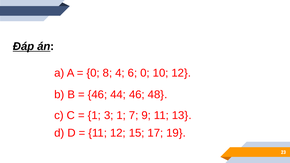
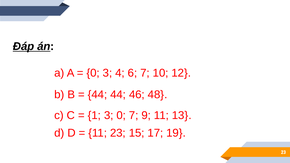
0 8: 8 -> 3
6 0: 0 -> 7
46 at (97, 95): 46 -> 44
3 1: 1 -> 0
11 12: 12 -> 23
